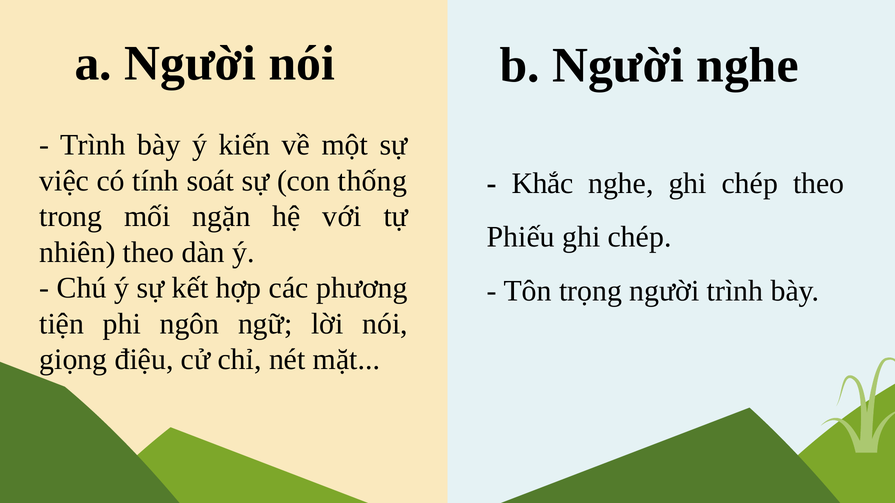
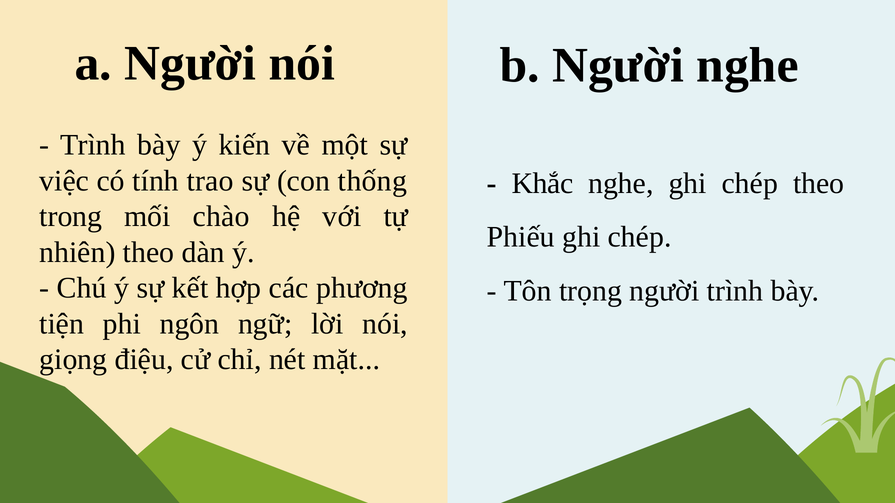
soát: soát -> trao
ngặn: ngặn -> chào
